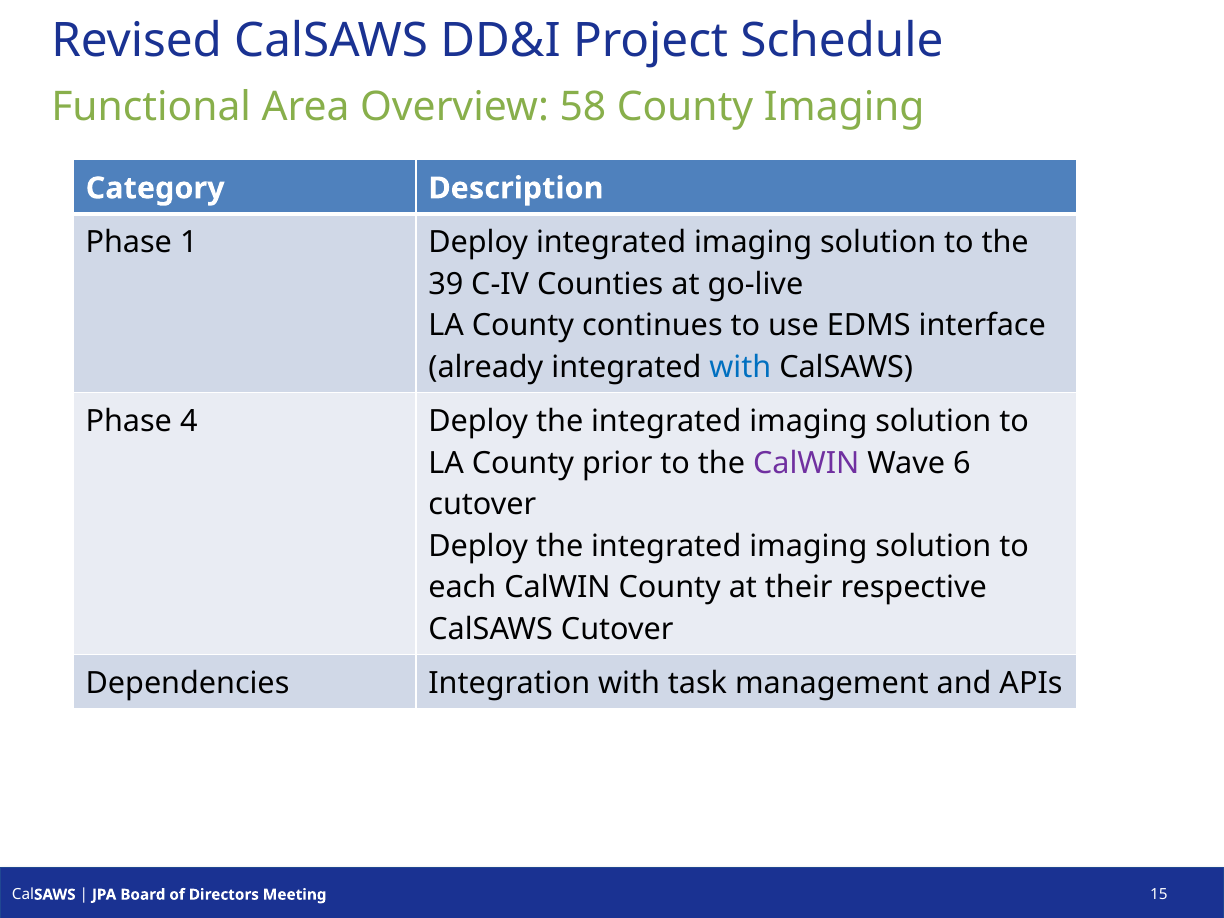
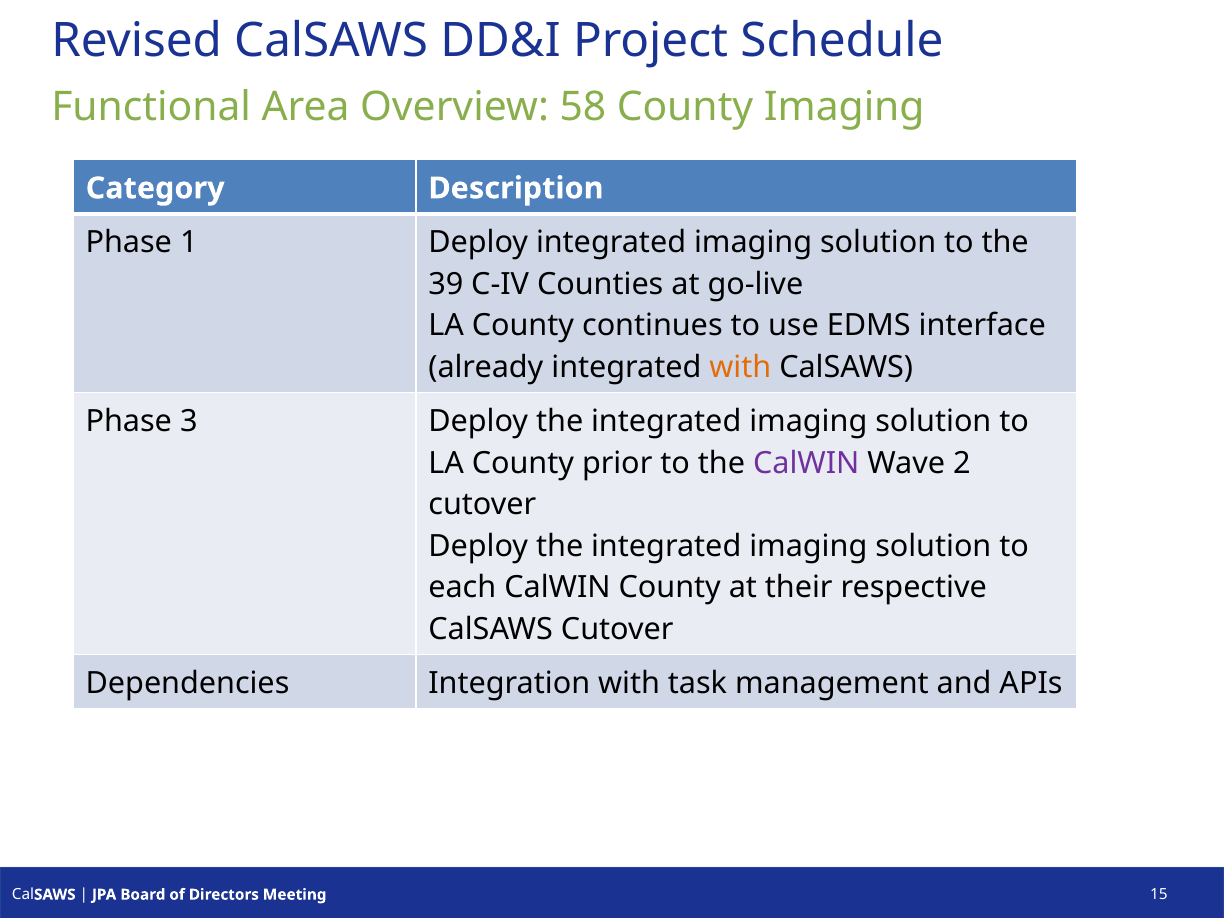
with at (740, 367) colour: blue -> orange
4: 4 -> 3
6: 6 -> 2
